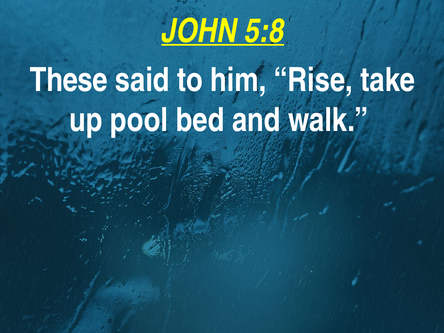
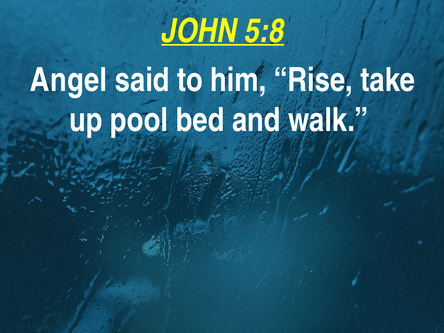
These: These -> Angel
